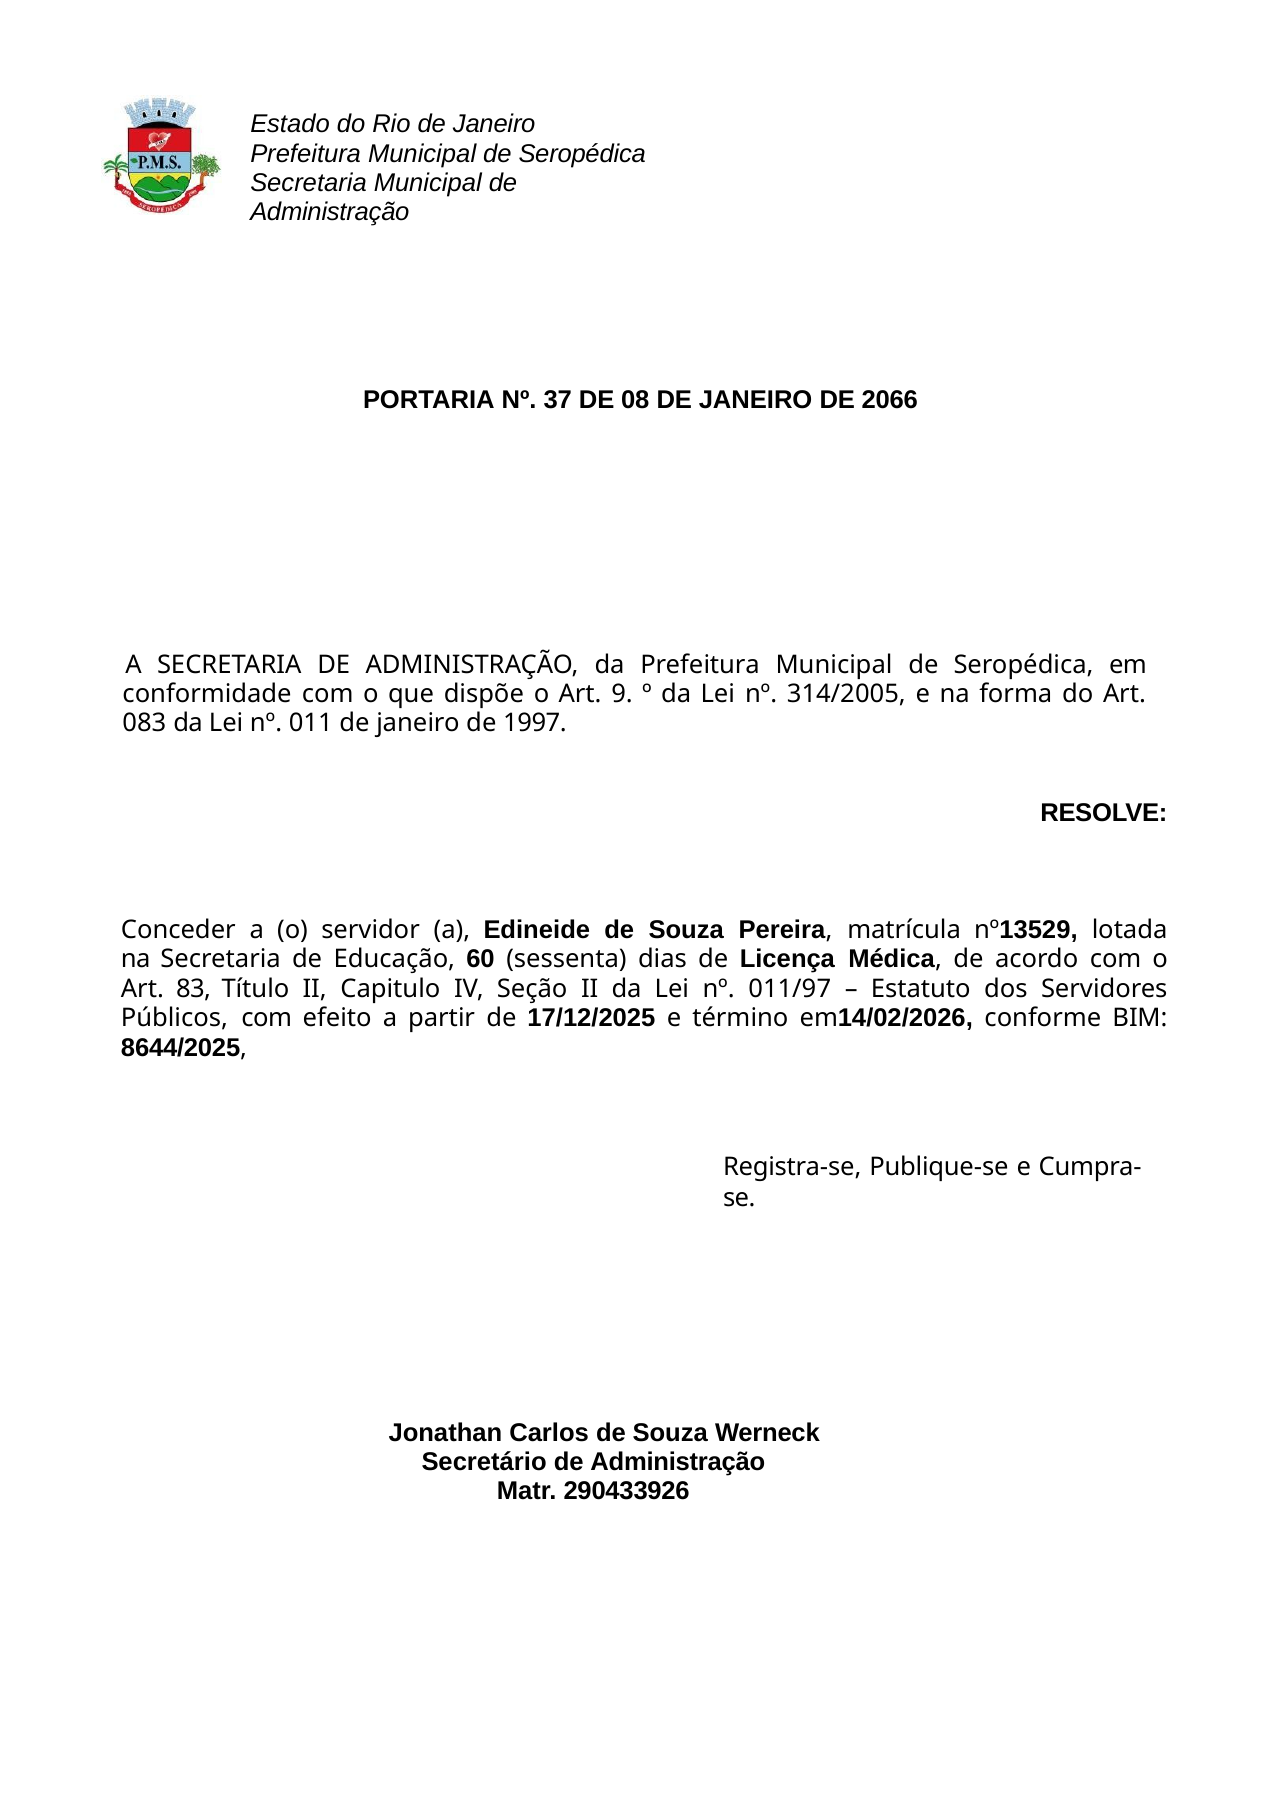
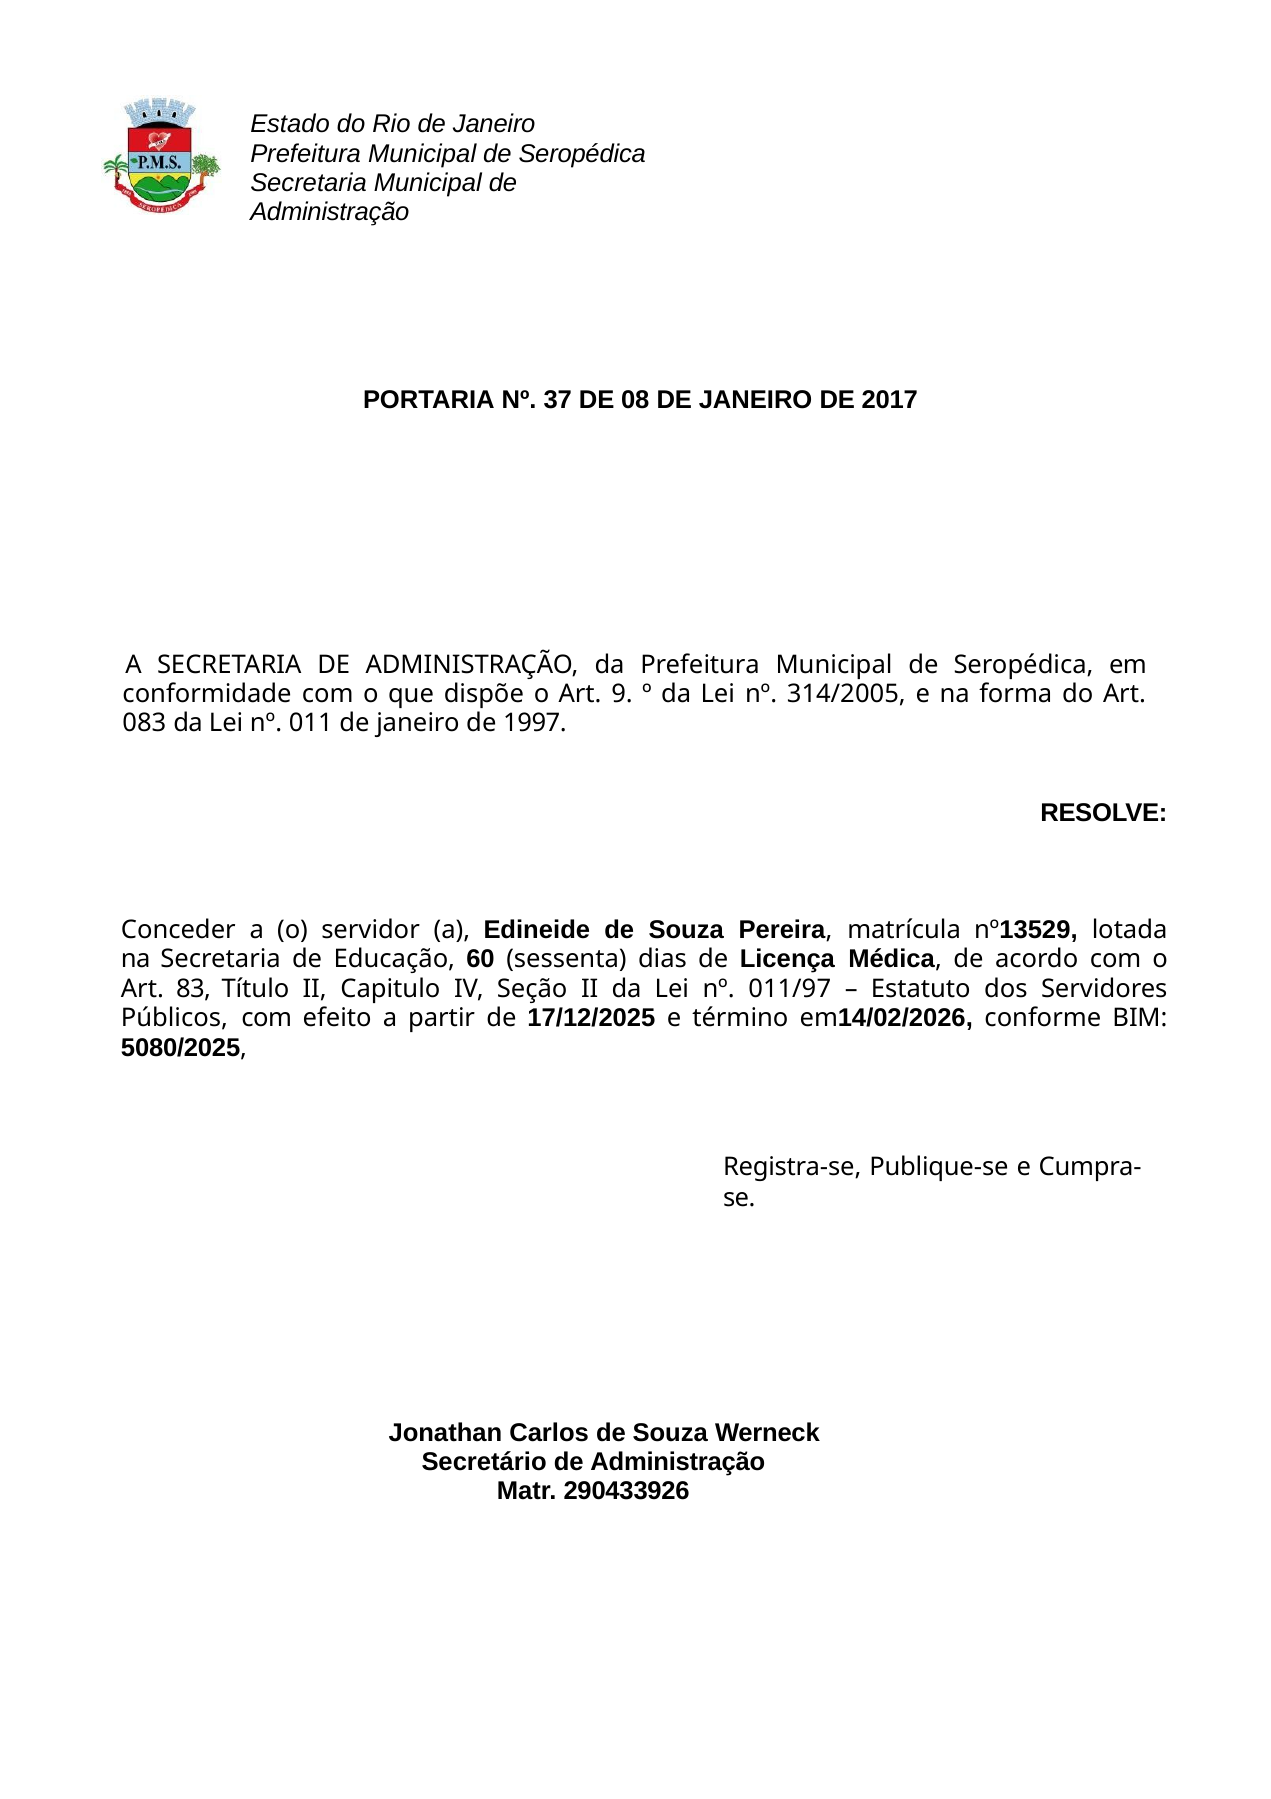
2066: 2066 -> 2017
8644/2025: 8644/2025 -> 5080/2025
